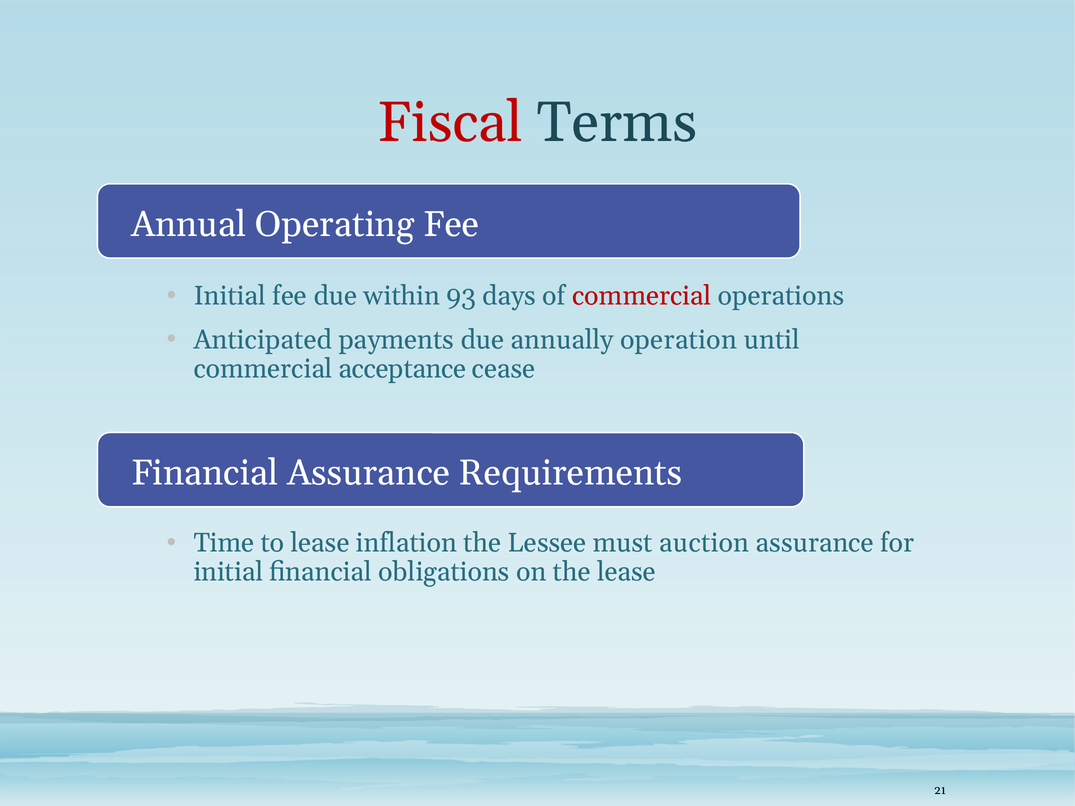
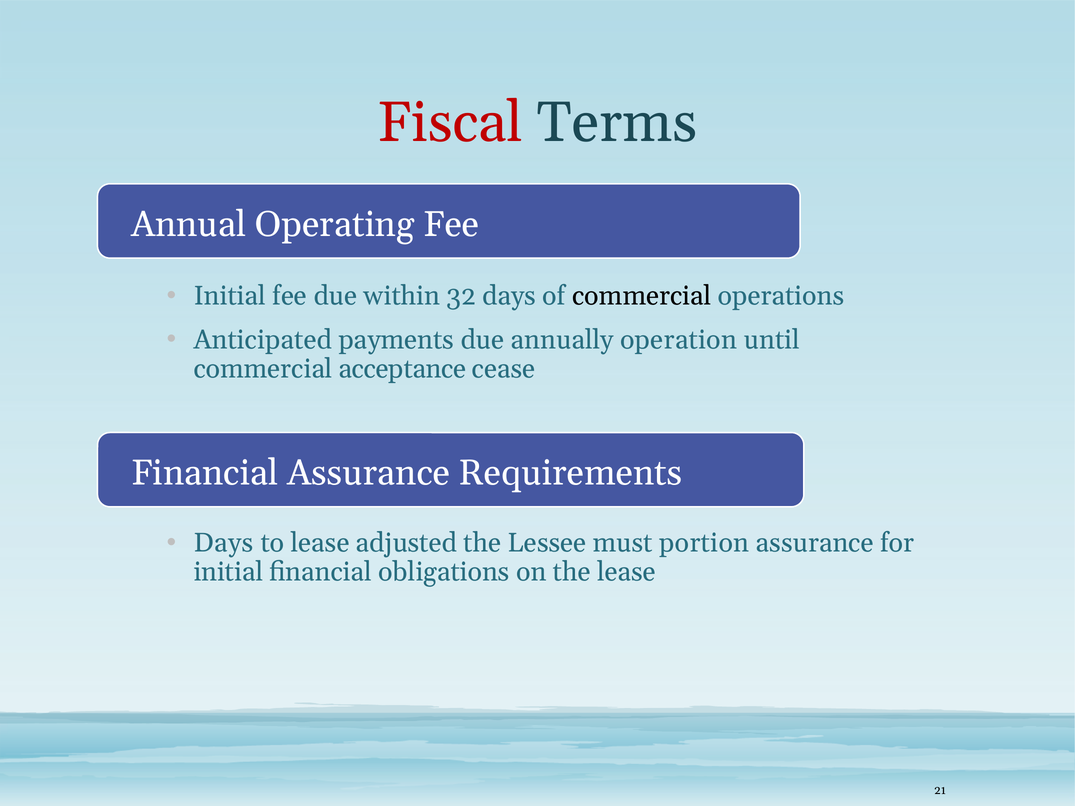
93: 93 -> 32
commercial at (642, 296) colour: red -> black
Time at (224, 543): Time -> Days
inflation: inflation -> adjusted
auction: auction -> portion
